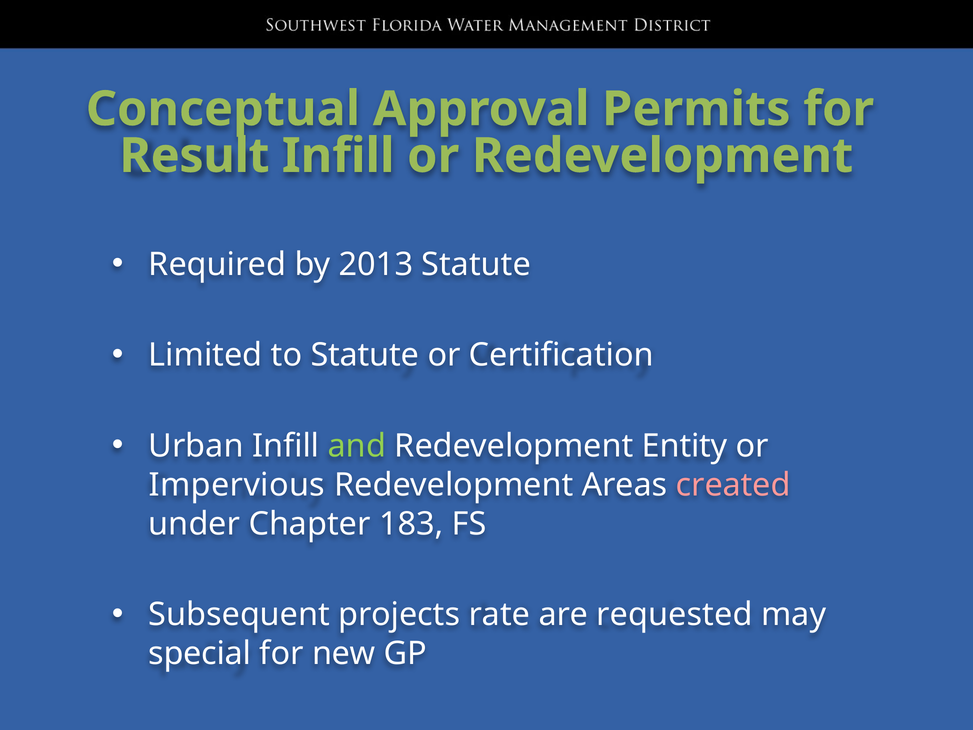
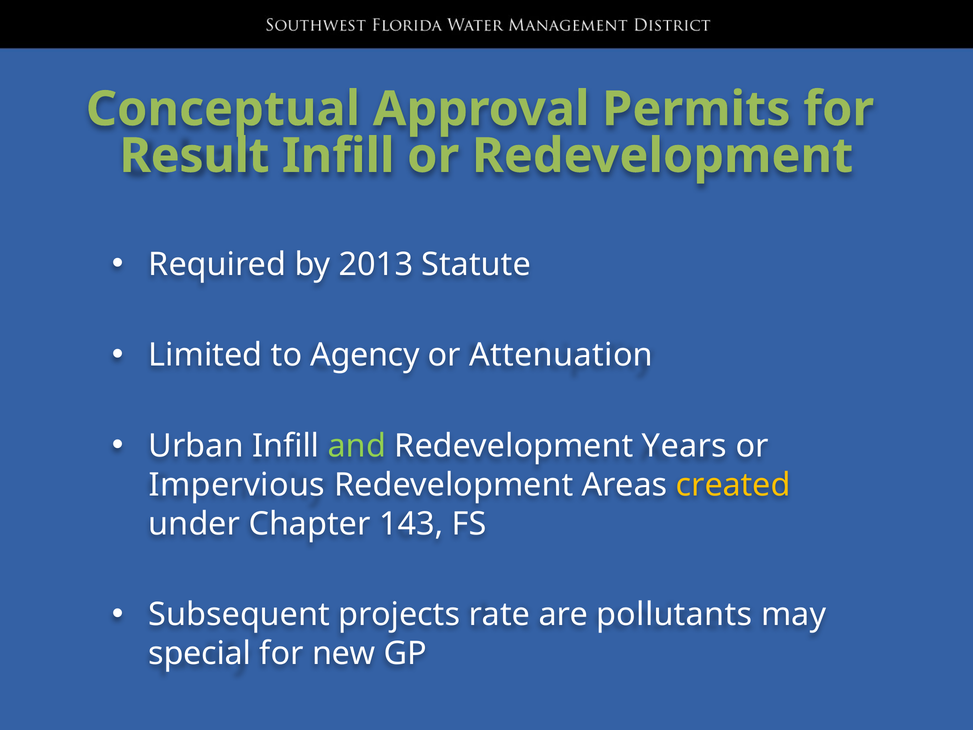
to Statute: Statute -> Agency
Certification: Certification -> Attenuation
Entity: Entity -> Years
created colour: pink -> yellow
183: 183 -> 143
requested: requested -> pollutants
